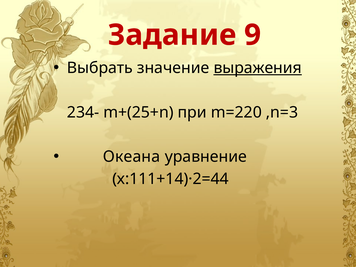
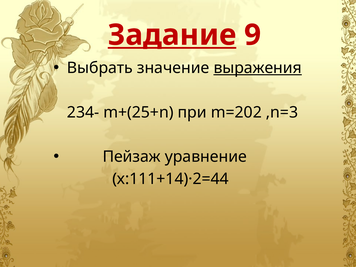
Задание underline: none -> present
m=220: m=220 -> m=202
Океана: Океана -> Пейзаж
